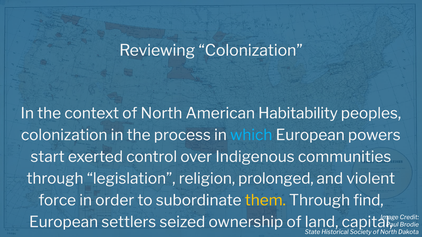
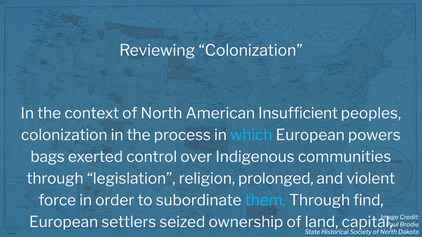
Habitability: Habitability -> Insufficient
start: start -> bags
them colour: yellow -> light blue
